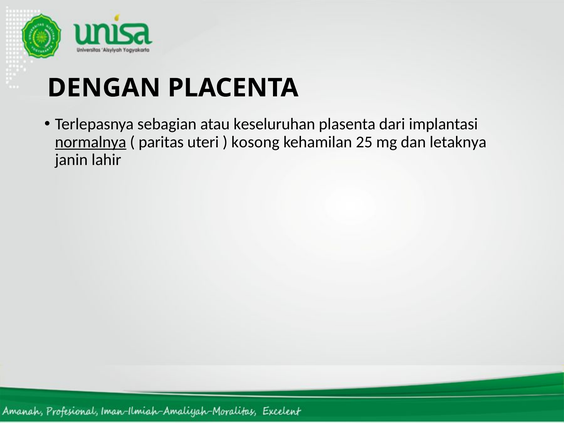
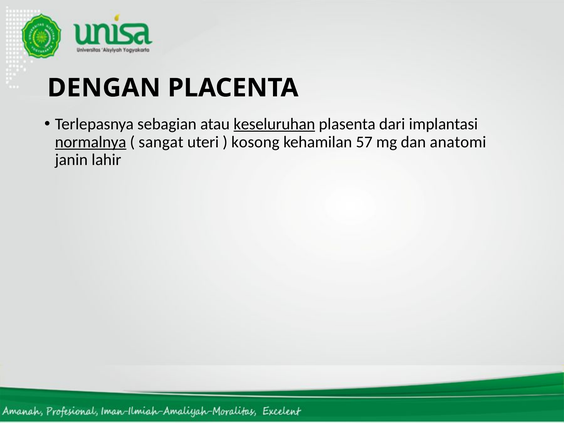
keseluruhan underline: none -> present
paritas: paritas -> sangat
25: 25 -> 57
letaknya: letaknya -> anatomi
